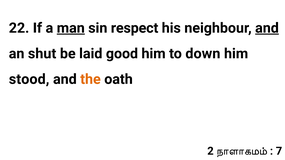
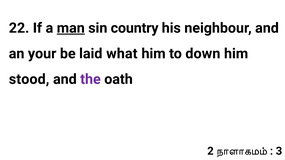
respect: respect -> country
and at (267, 28) underline: present -> none
shut: shut -> your
good: good -> what
the colour: orange -> purple
7: 7 -> 3
